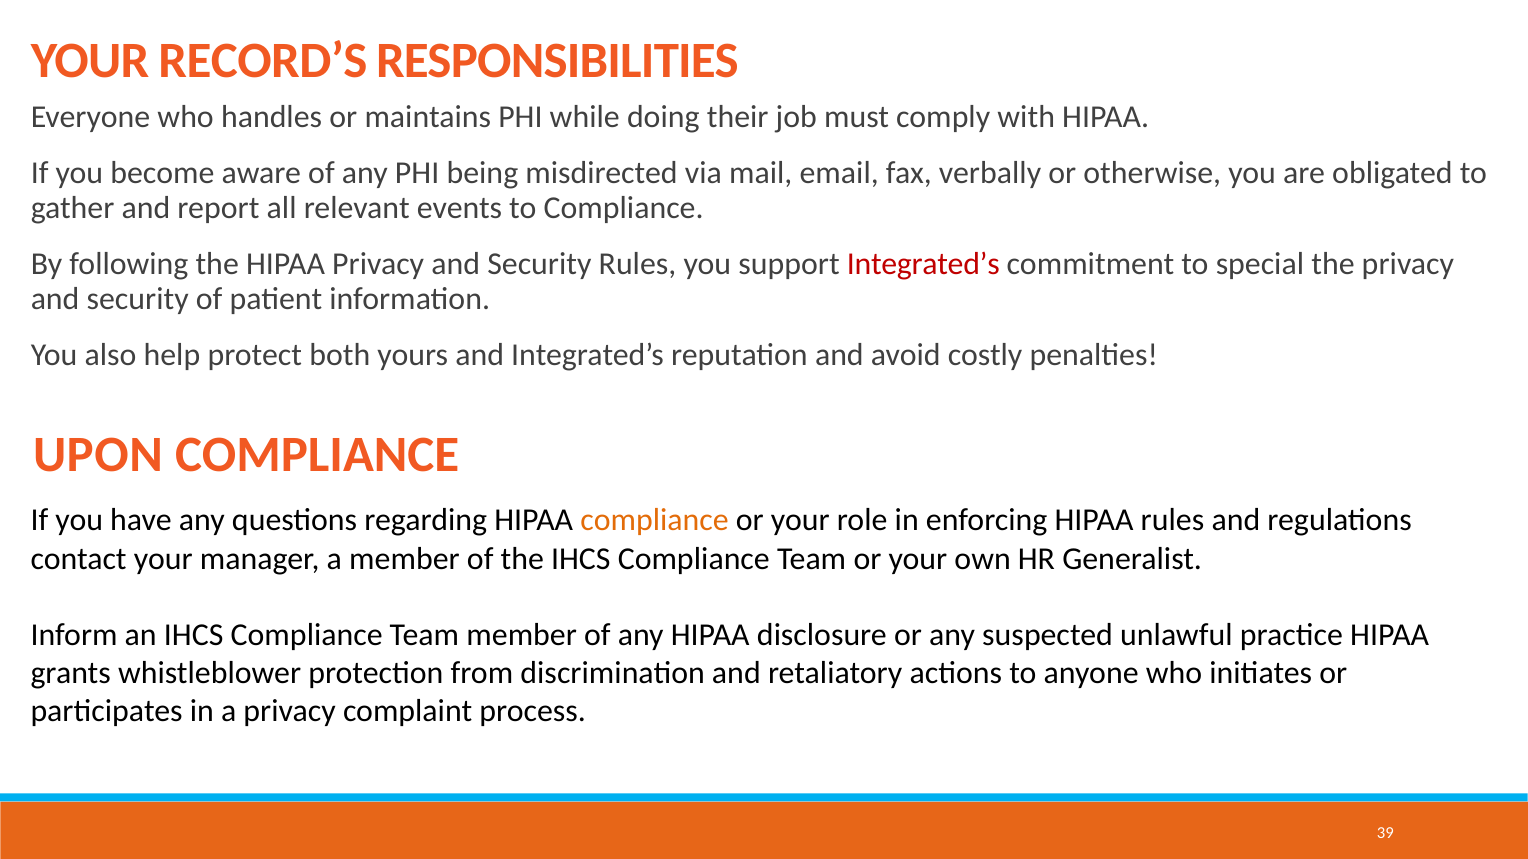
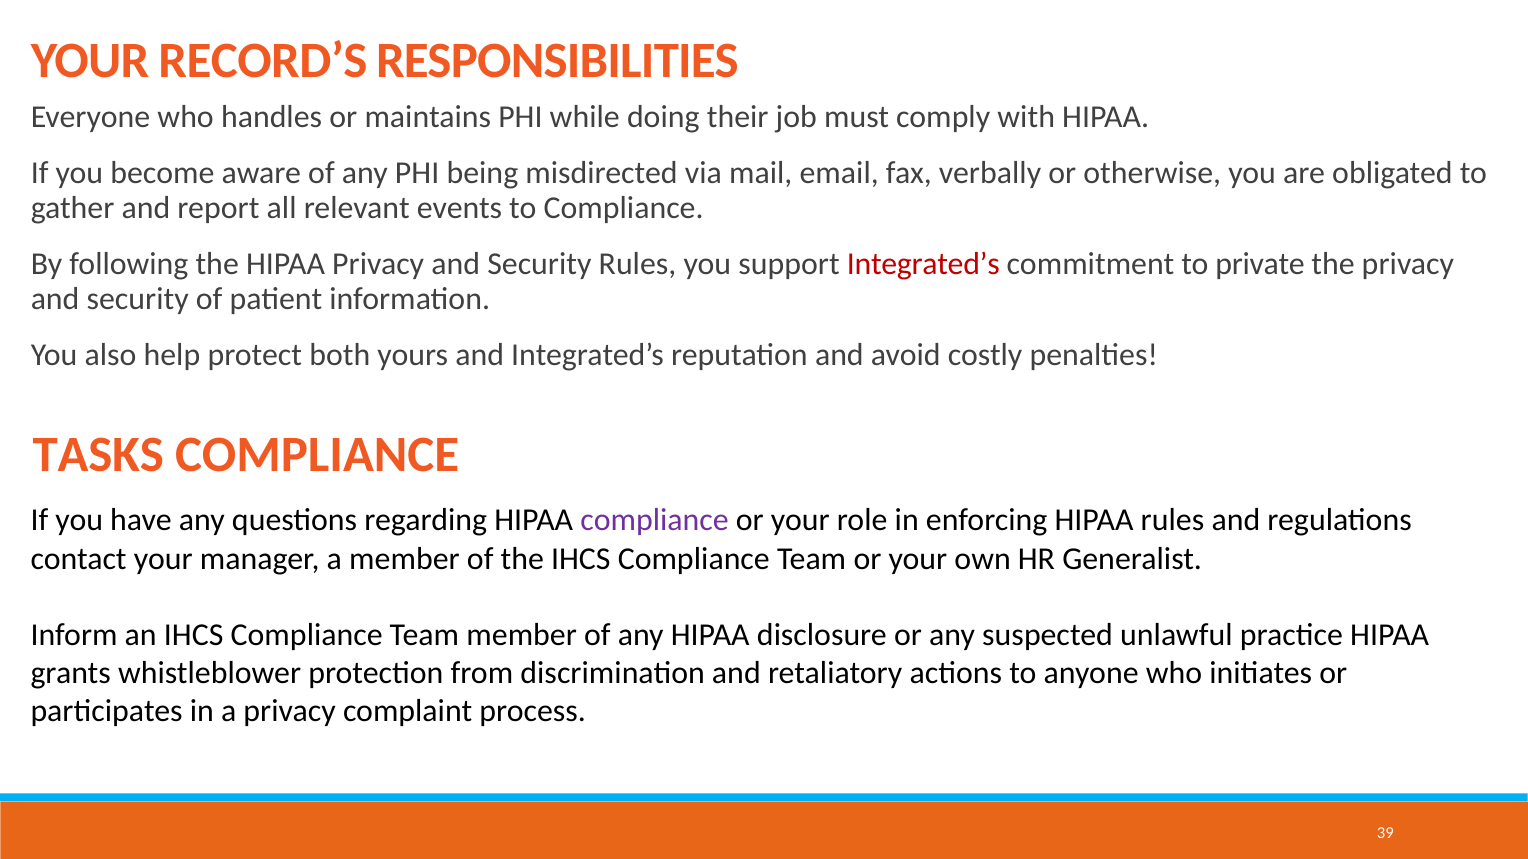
special: special -> private
UPON: UPON -> TASKS
compliance at (655, 521) colour: orange -> purple
